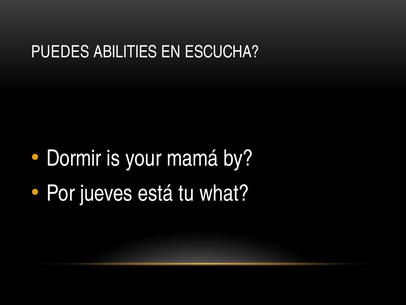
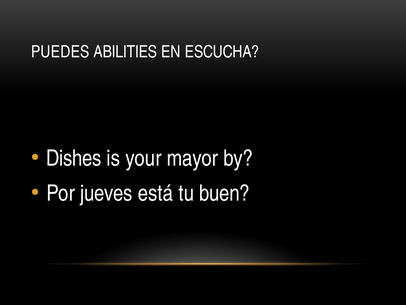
Dormir: Dormir -> Dishes
mamá: mamá -> mayor
what: what -> buen
